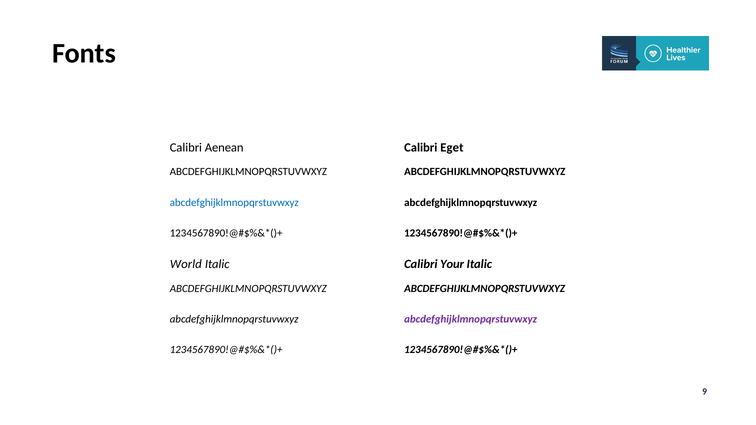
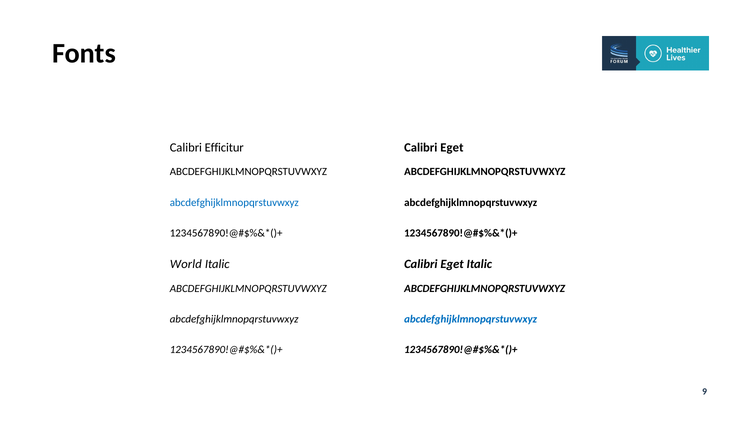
Aenean: Aenean -> Efficitur
Your at (452, 264): Your -> Eget
abcdefghijklmnopqrstuvwxyz at (471, 319) colour: purple -> blue
